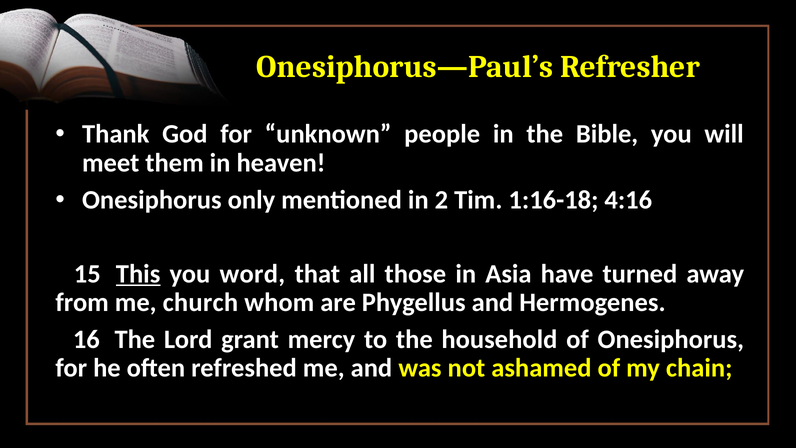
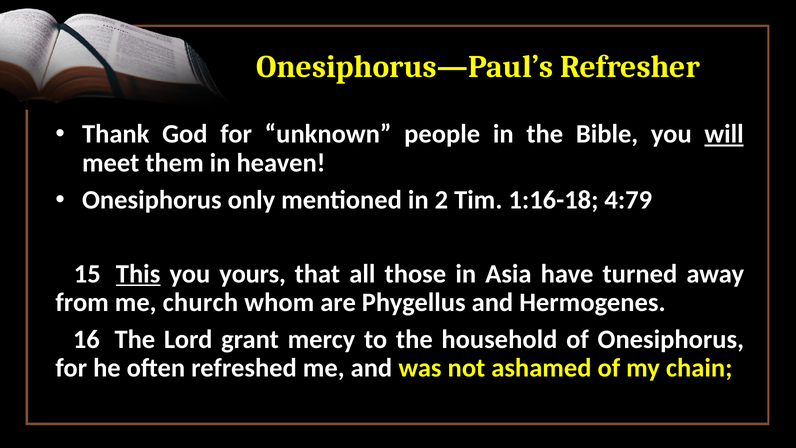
will underline: none -> present
4:16: 4:16 -> 4:79
word: word -> yours
